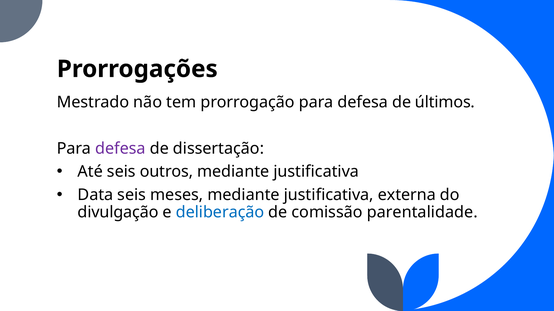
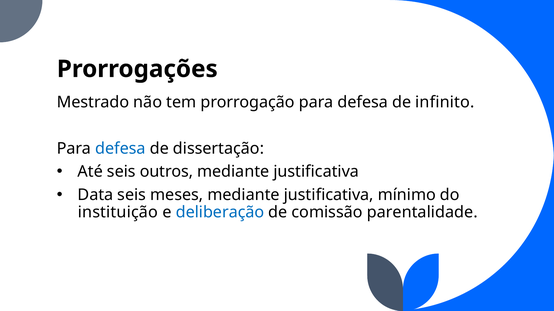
últimos: últimos -> infinito
defesa at (120, 149) colour: purple -> blue
externa: externa -> mínimo
divulgação: divulgação -> instituição
